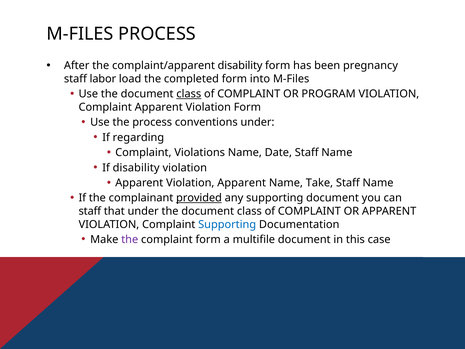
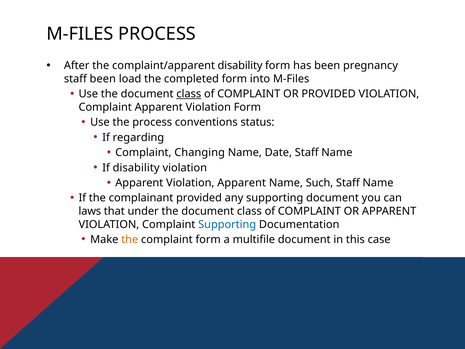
staff labor: labor -> been
OR PROGRAM: PROGRAM -> PROVIDED
conventions under: under -> status
Violations: Violations -> Changing
Take: Take -> Such
provided at (199, 198) underline: present -> none
staff at (90, 211): staff -> laws
the at (130, 239) colour: purple -> orange
